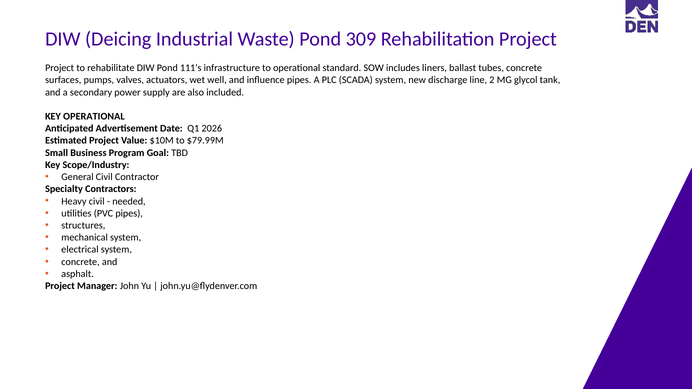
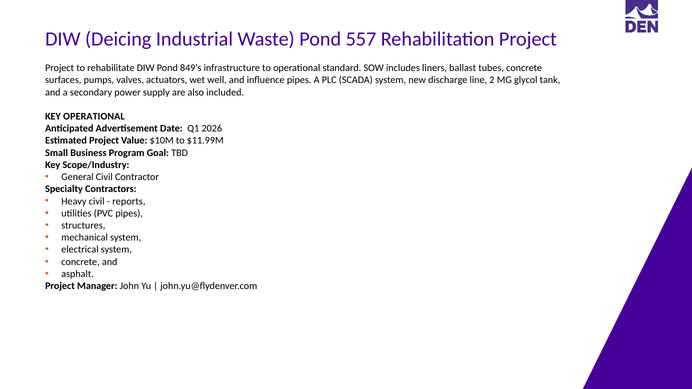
309: 309 -> 557
111’s: 111’s -> 849’s
$79.99M: $79.99M -> $11.99M
needed: needed -> reports
